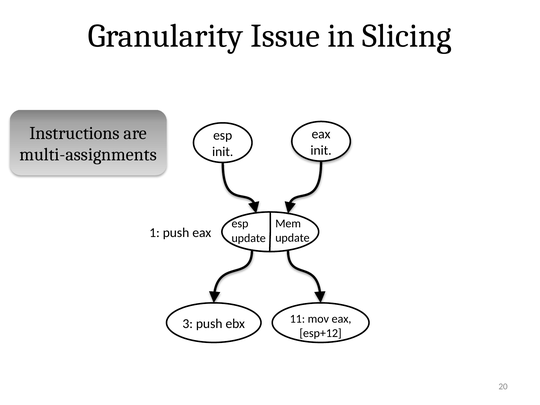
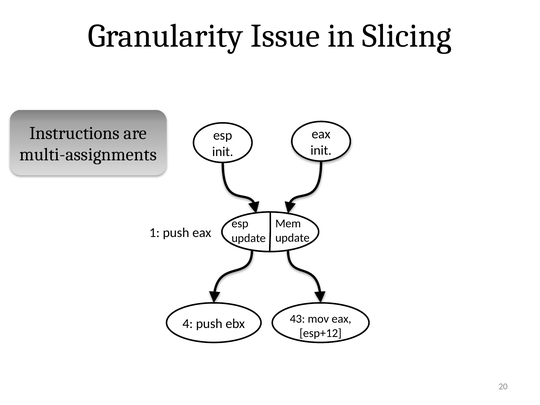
3: 3 -> 4
11: 11 -> 43
